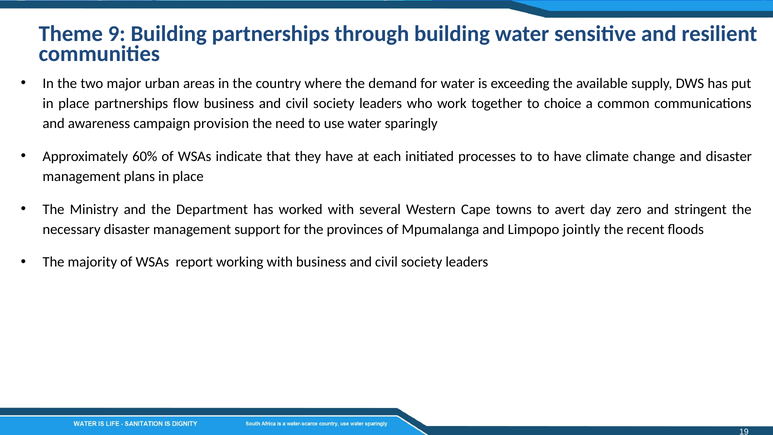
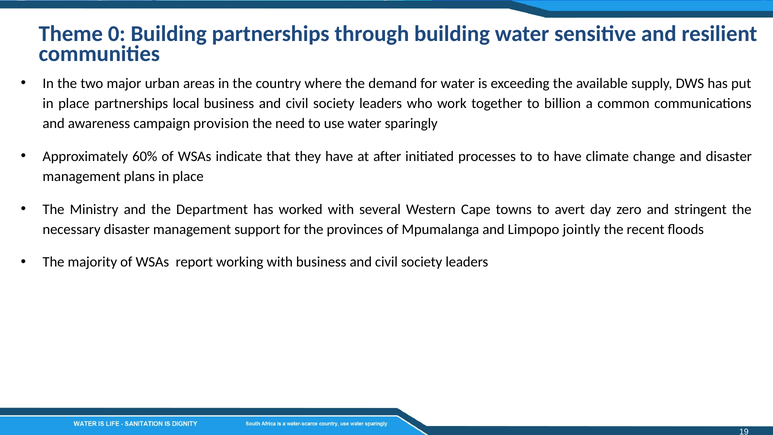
9: 9 -> 0
flow: flow -> local
choice: choice -> billion
each: each -> after
